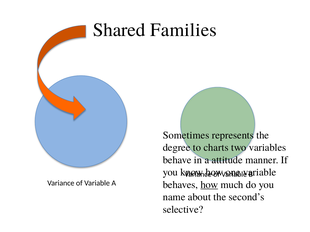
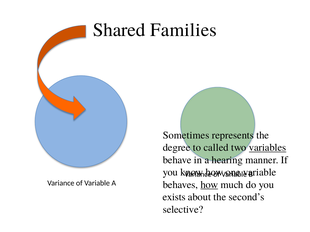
charts: charts -> called
variables underline: none -> present
attitude: attitude -> hearing
name: name -> exists
